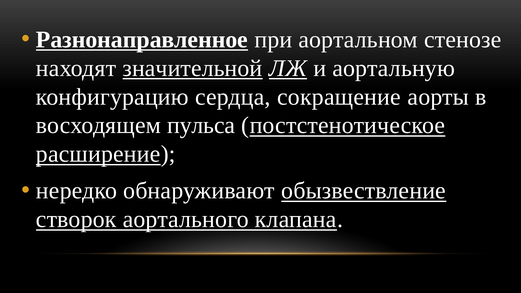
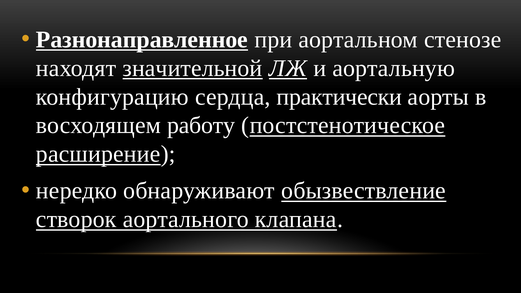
сокращение: сокращение -> практически
пульса: пульса -> работу
